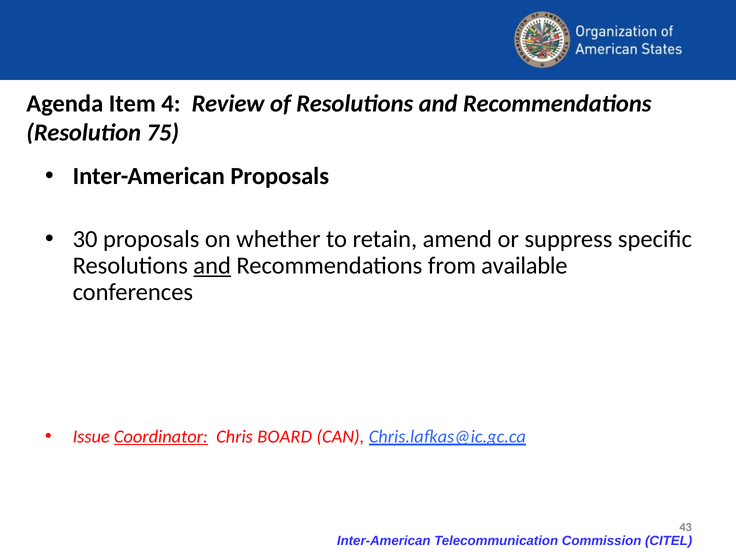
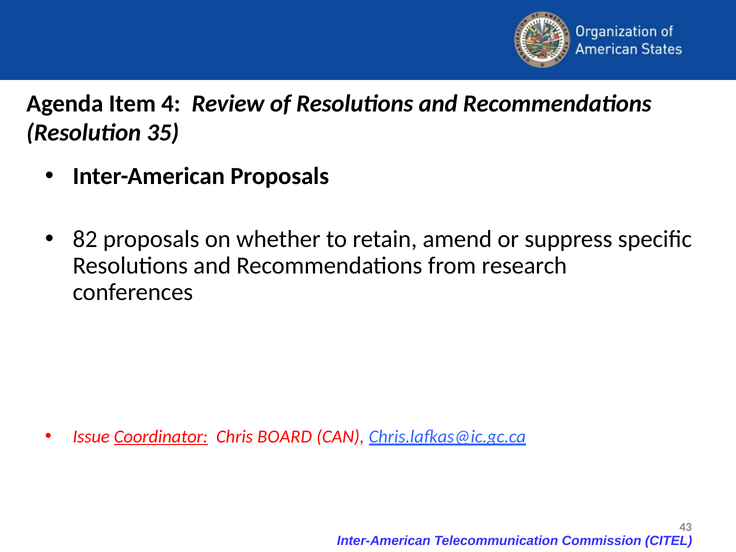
75: 75 -> 35
30: 30 -> 82
and at (212, 265) underline: present -> none
available: available -> research
